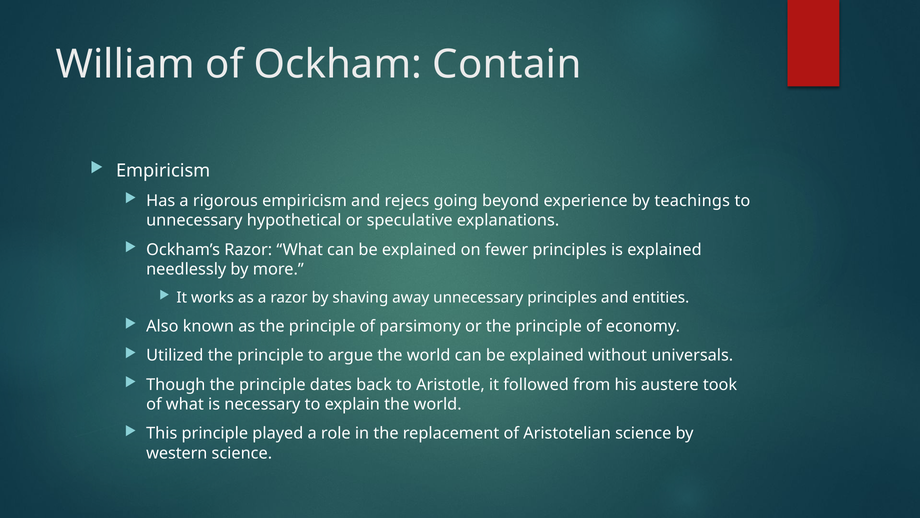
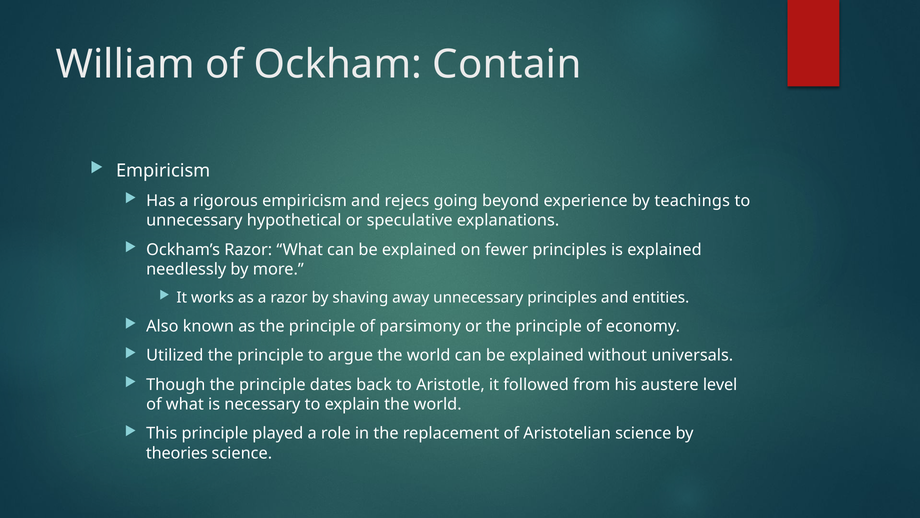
took: took -> level
western: western -> theories
